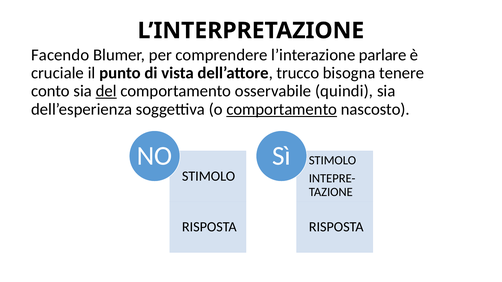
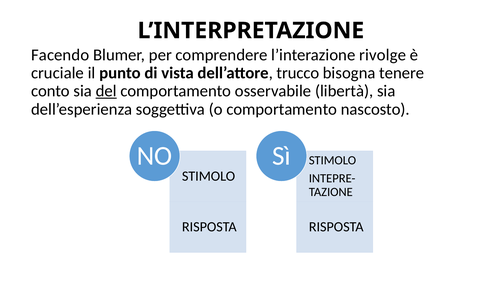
parlare: parlare -> rivolge
quindi: quindi -> libertà
comportamento at (282, 109) underline: present -> none
